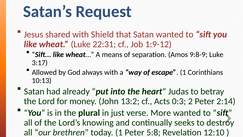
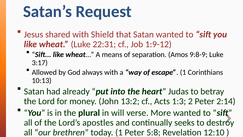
0:3: 0:3 -> 1:3
just: just -> will
knowing: knowing -> apostles
